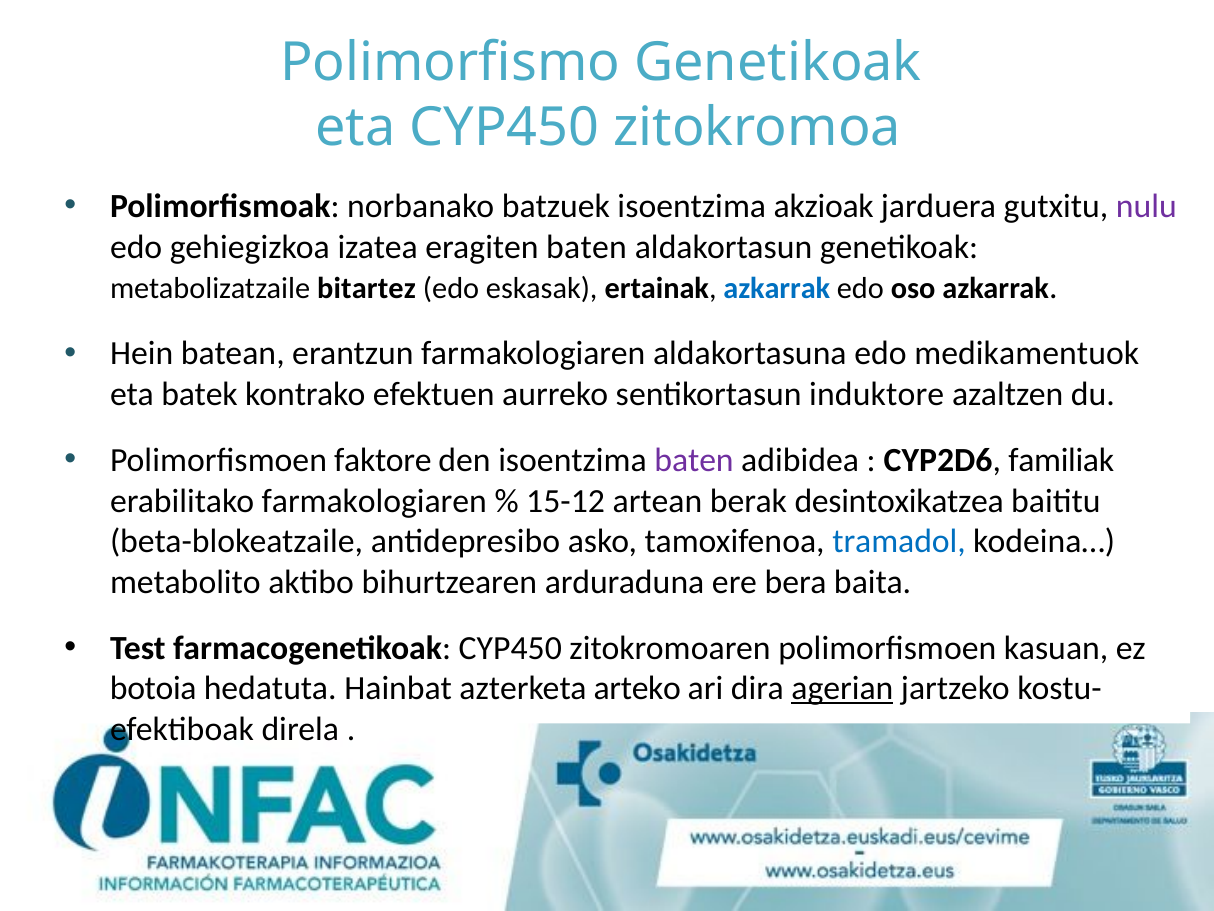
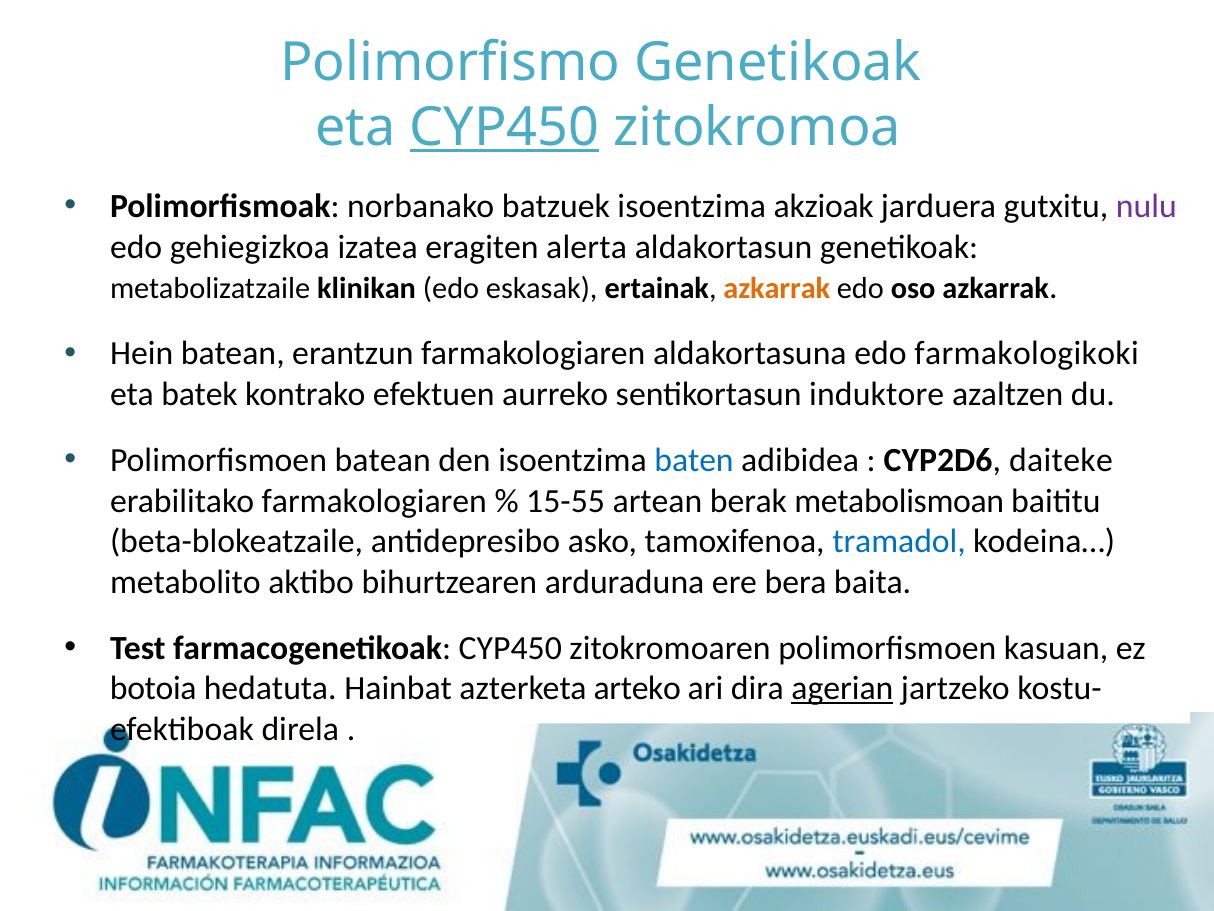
CYP450 at (504, 127) underline: none -> present
eragiten baten: baten -> alerta
bitartez: bitartez -> klinikan
azkarrak at (777, 289) colour: blue -> orange
medikamentuok: medikamentuok -> farmakologikoki
Polimorfismoen faktore: faktore -> batean
baten at (694, 460) colour: purple -> blue
familiak: familiak -> daiteke
15-12: 15-12 -> 15-55
desintoxikatzea: desintoxikatzea -> metabolismoan
